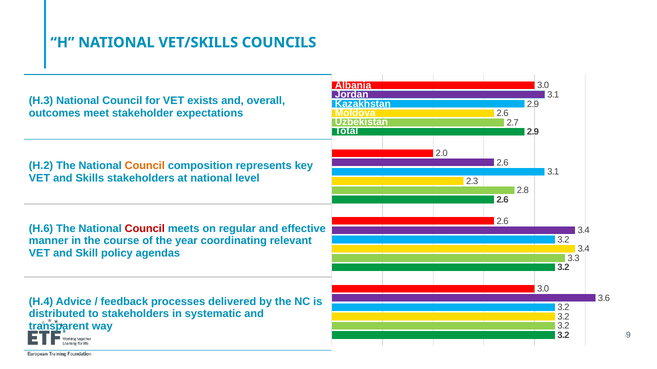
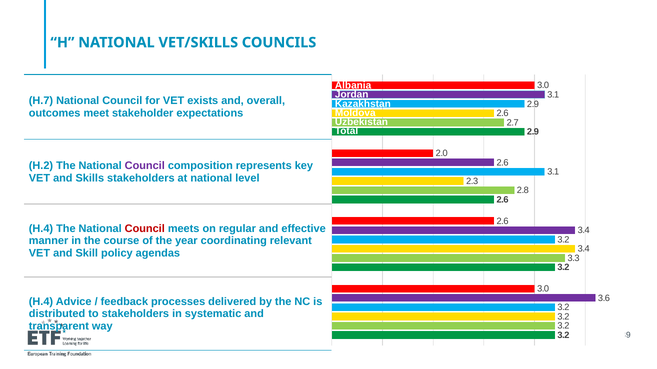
H.3: H.3 -> H.7
Council at (145, 166) colour: orange -> purple
H.6 at (41, 229): H.6 -> H.4
